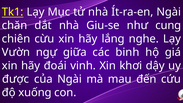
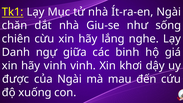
cung: cung -> sống
Vườn: Vườn -> Danh
hãy đoái: đoái -> vinh
